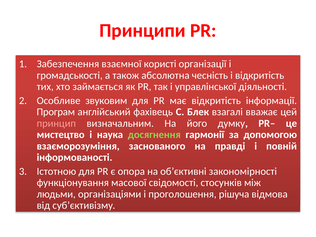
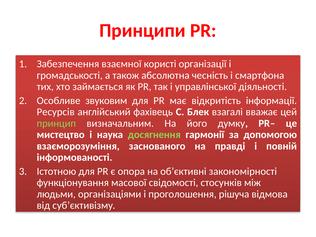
і відкритість: відкритість -> смартфона
Програм: Програм -> Ресурсів
принцип colour: pink -> light green
